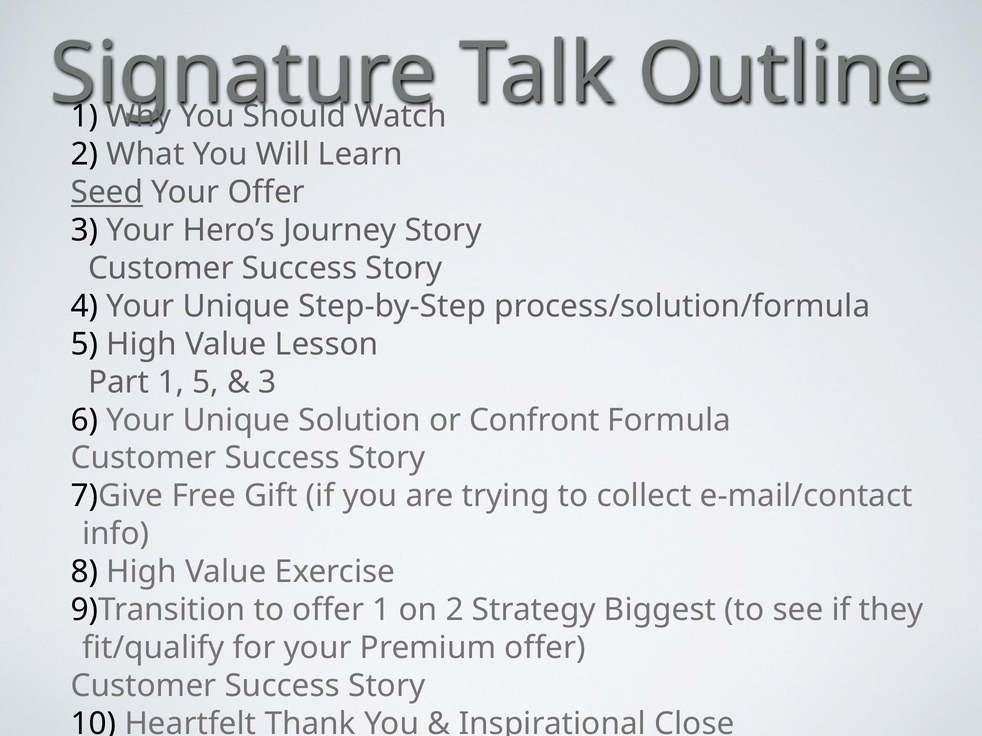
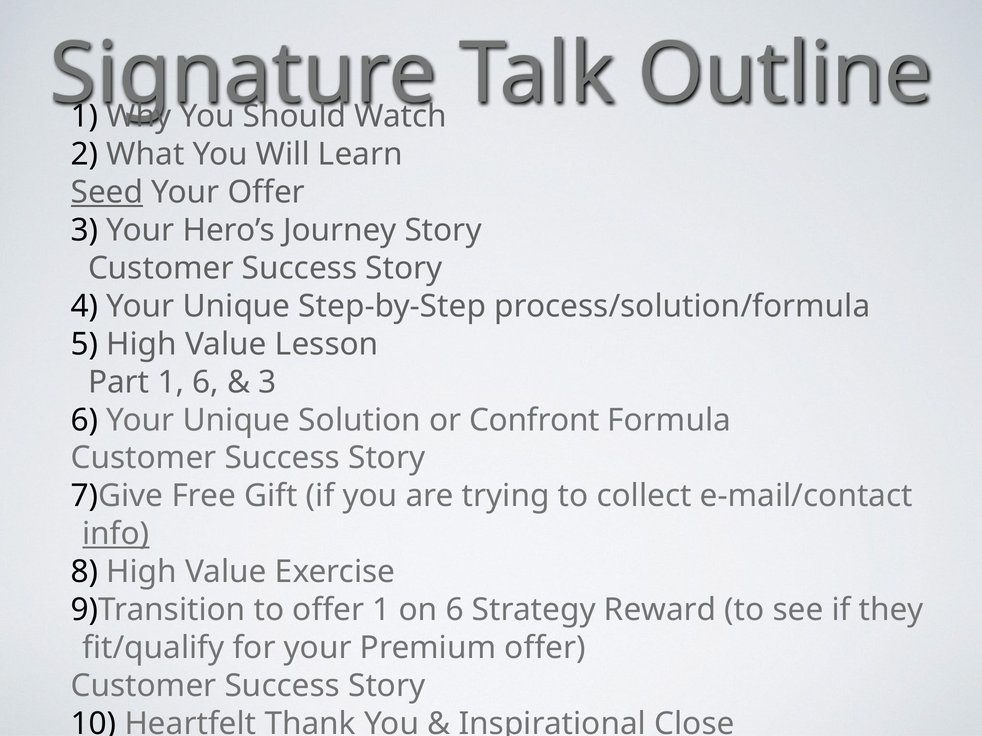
1 5: 5 -> 6
info underline: none -> present
on 2: 2 -> 6
Biggest: Biggest -> Reward
